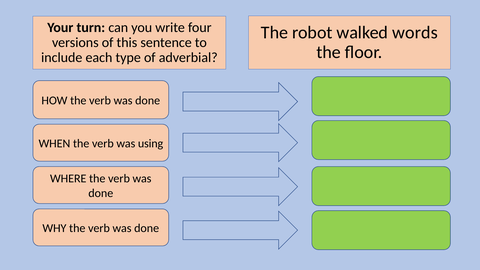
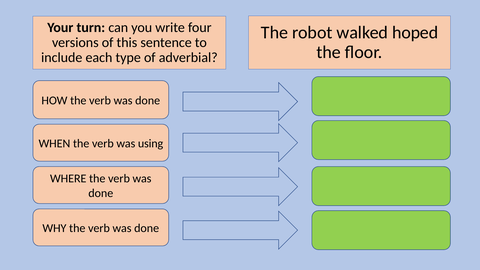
words: words -> hoped
